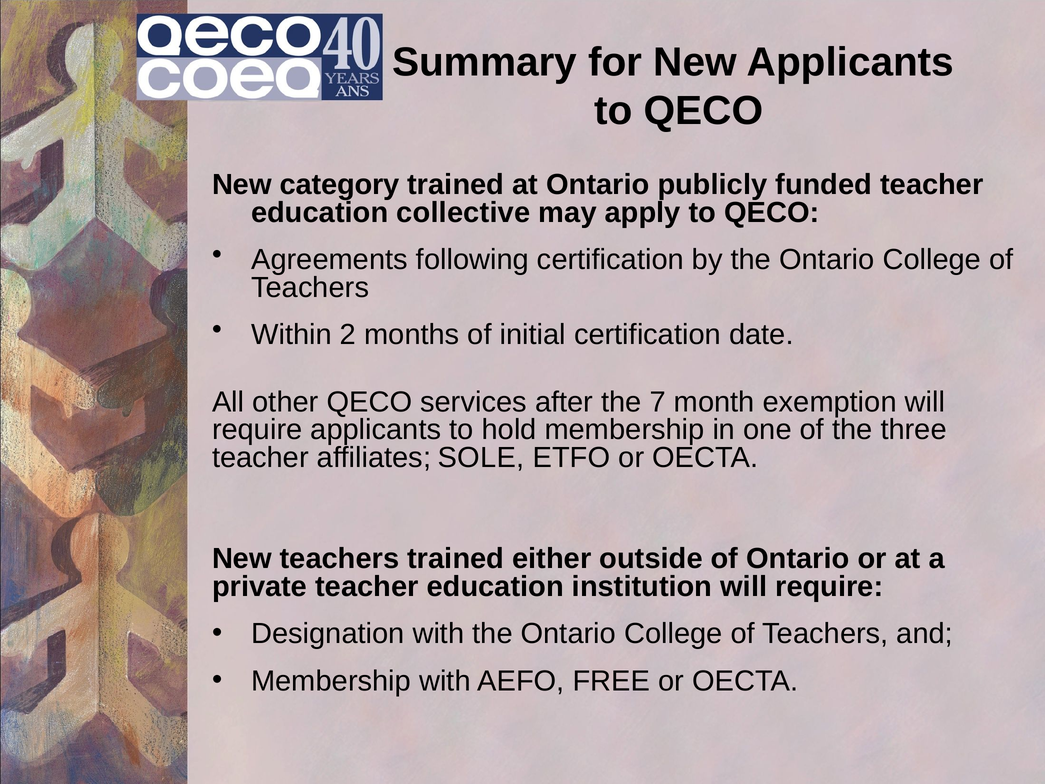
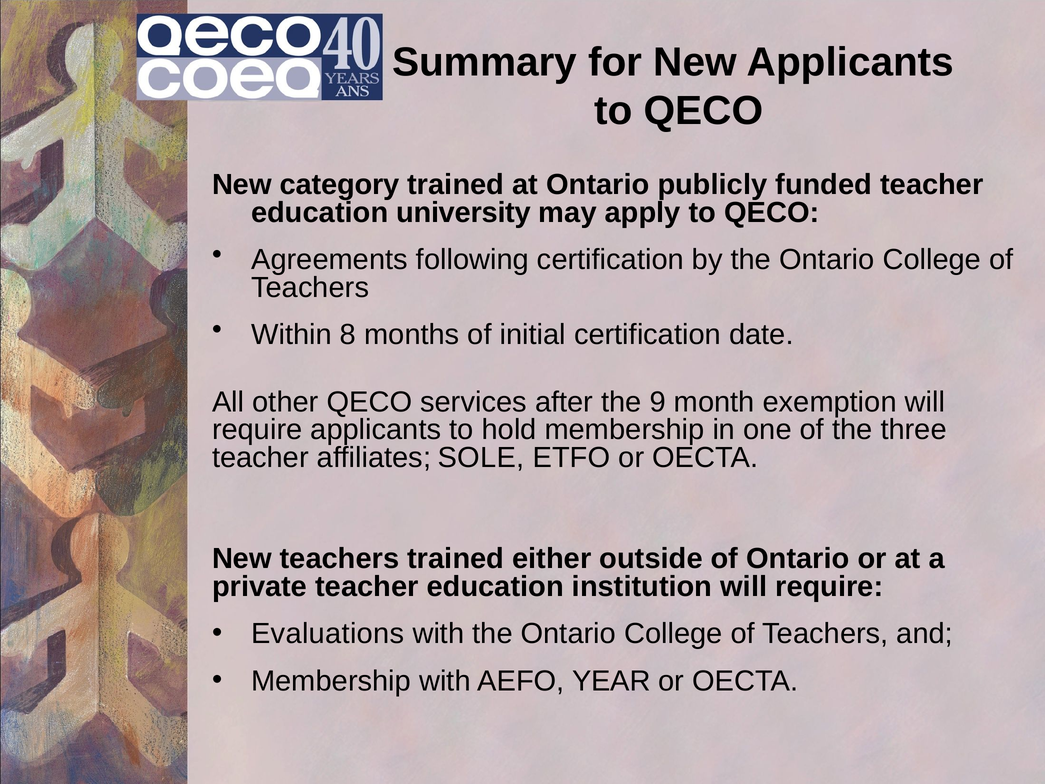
collective: collective -> university
2: 2 -> 8
7: 7 -> 9
Designation: Designation -> Evaluations
FREE: FREE -> YEAR
